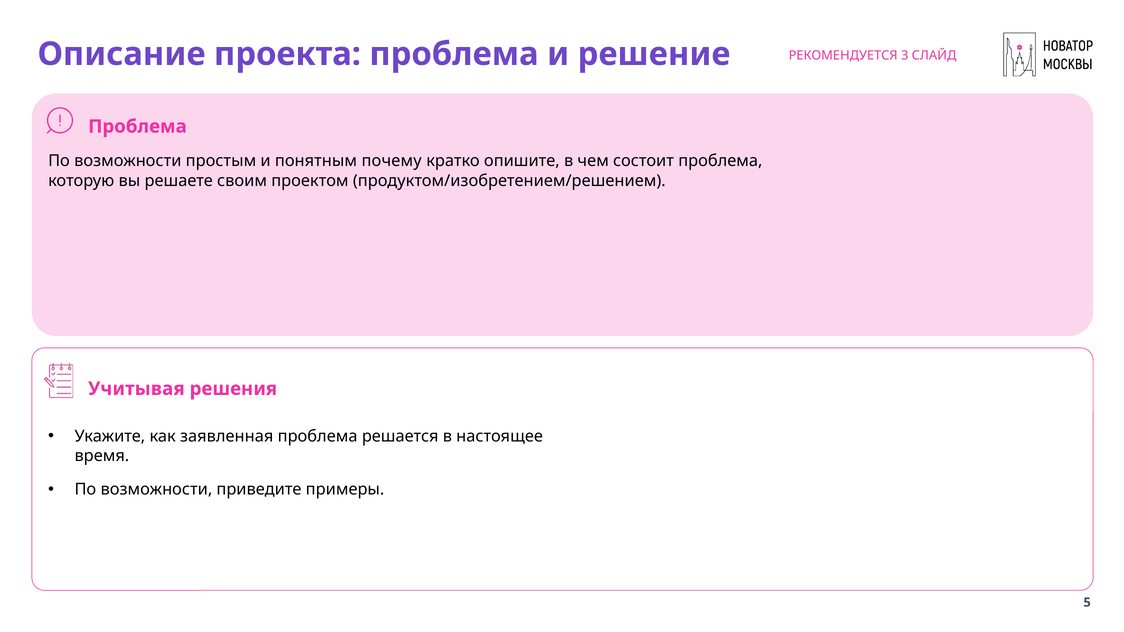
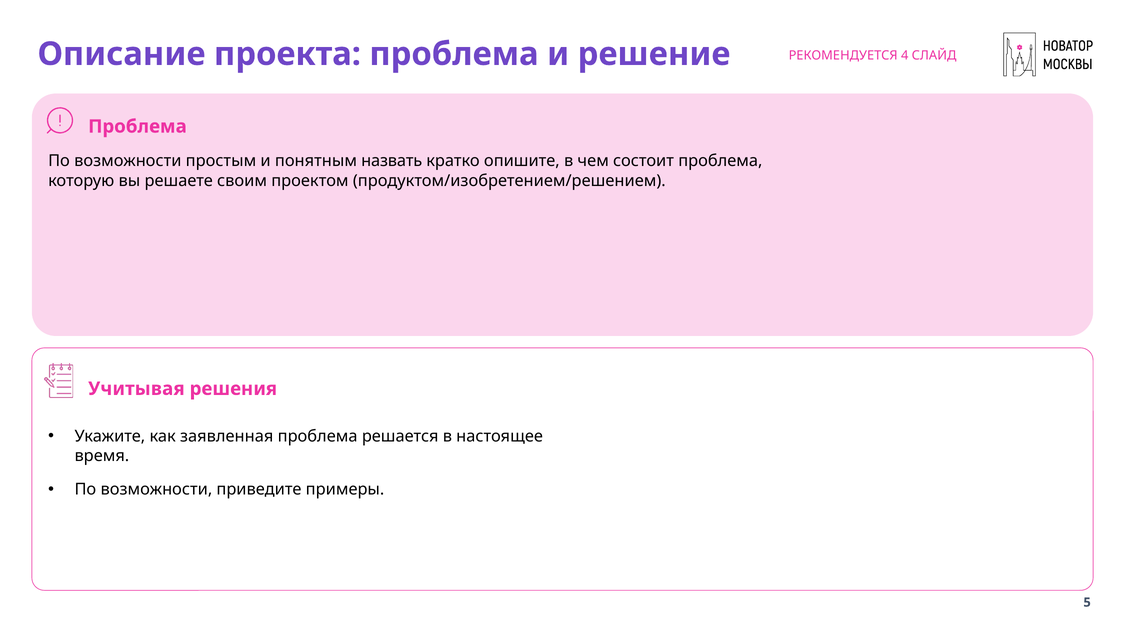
3: 3 -> 4
почему: почему -> назвать
